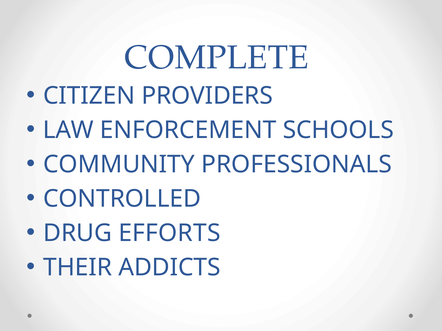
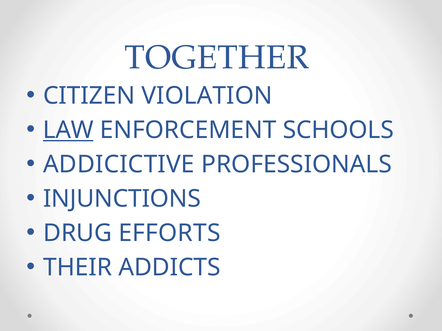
COMPLETE: COMPLETE -> TOGETHER
PROVIDERS: PROVIDERS -> VIOLATION
LAW underline: none -> present
COMMUNITY: COMMUNITY -> ADDICICTIVE
CONTROLLED: CONTROLLED -> INJUNCTIONS
